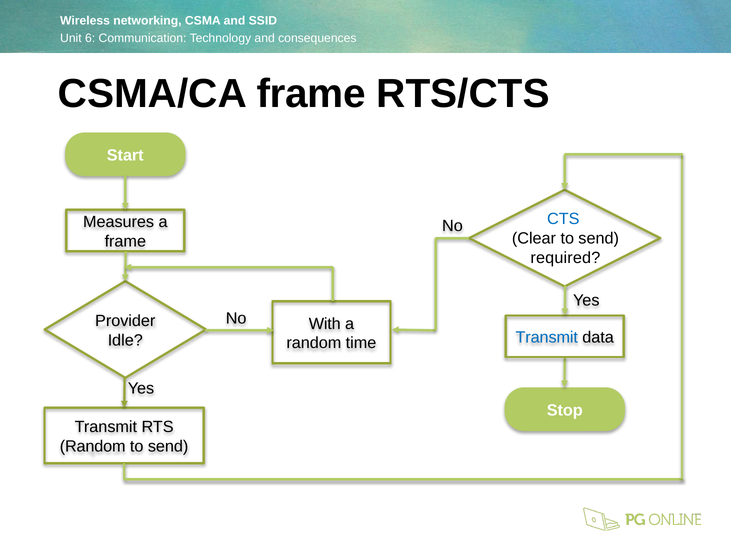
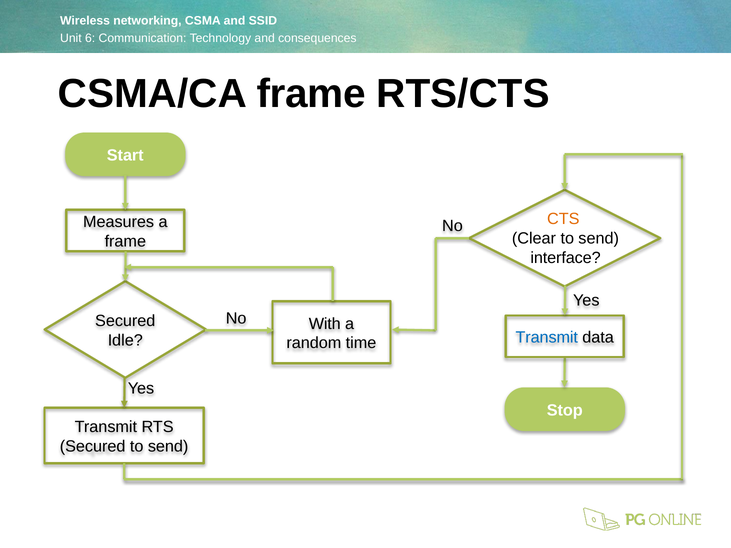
CTS colour: blue -> orange
required: required -> interface
Provider at (125, 321): Provider -> Secured
Random at (93, 447): Random -> Secured
